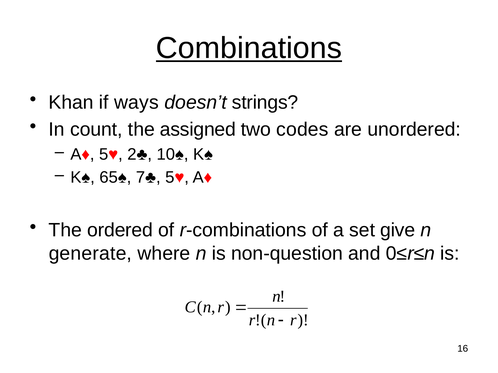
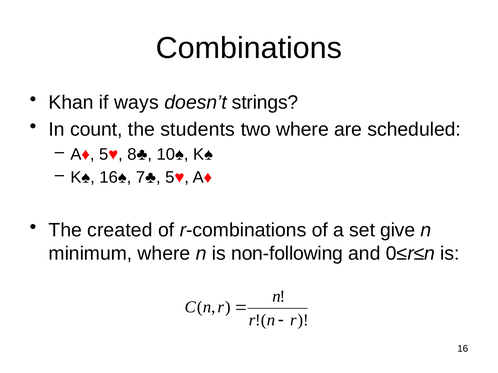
Combinations underline: present -> none
assigned: assigned -> students
two codes: codes -> where
unordered: unordered -> scheduled
2♣: 2♣ -> 8♣
65♠: 65♠ -> 16♠
ordered: ordered -> created
generate: generate -> minimum
non-question: non-question -> non-following
